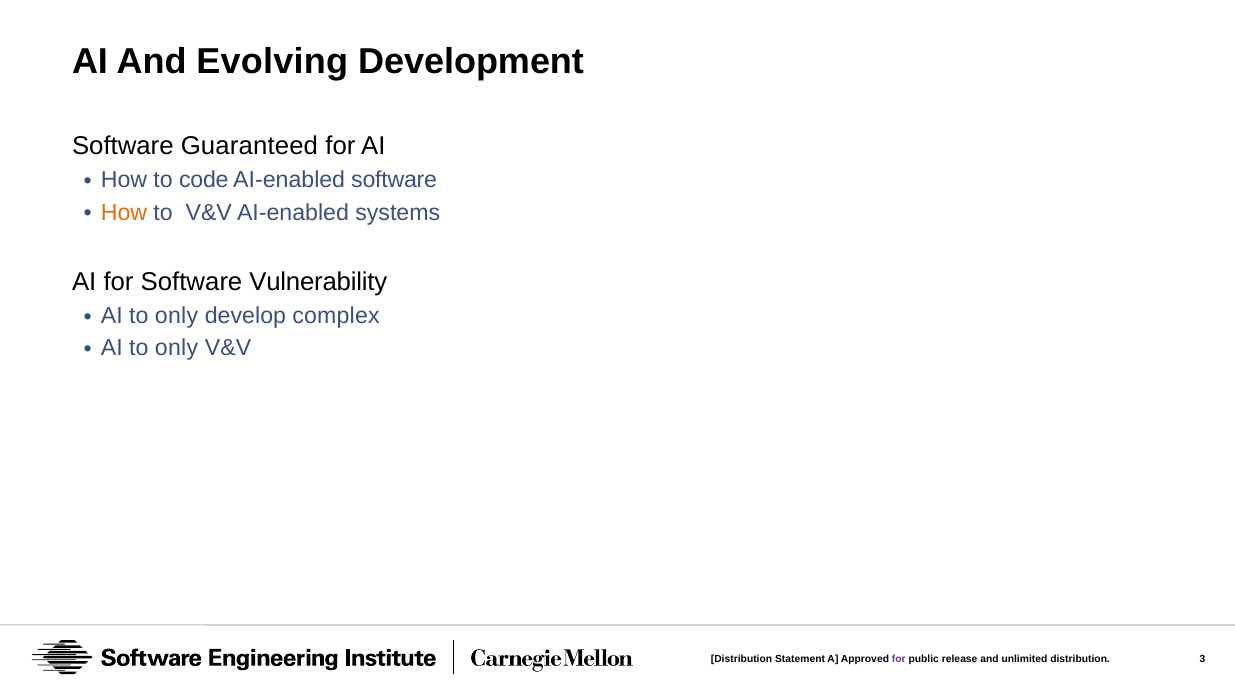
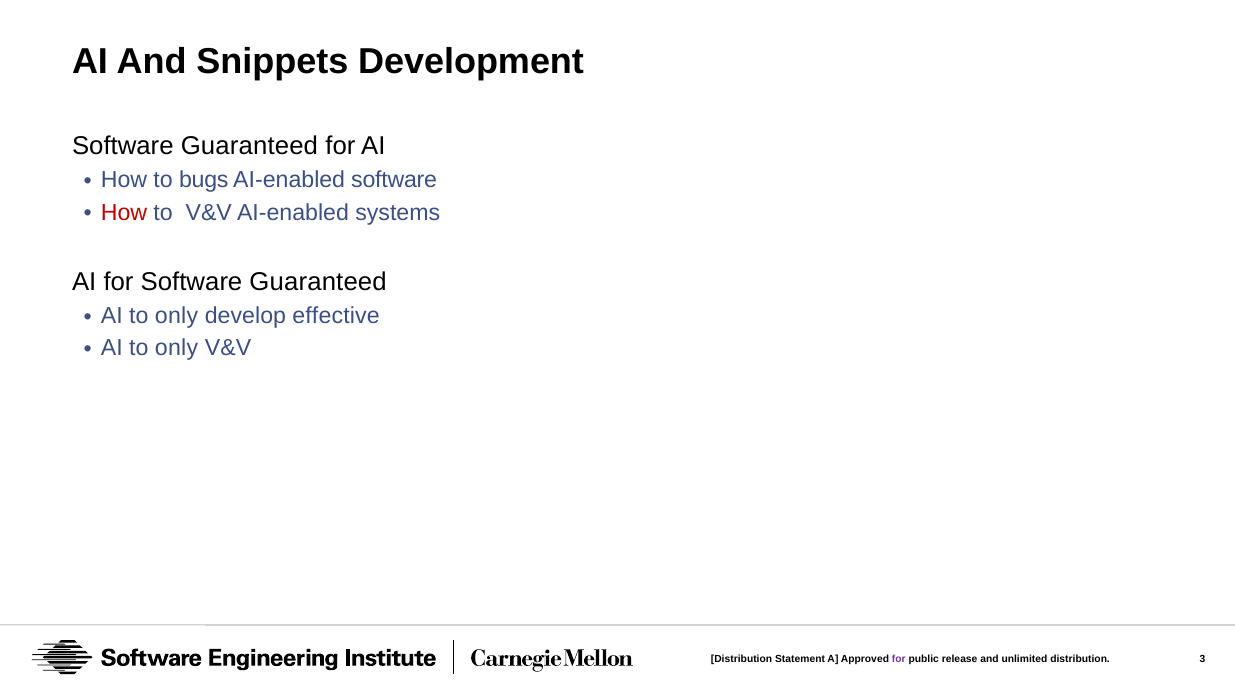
Evolving: Evolving -> Snippets
code: code -> bugs
How at (124, 213) colour: orange -> red
for Software Vulnerability: Vulnerability -> Guaranteed
complex: complex -> effective
